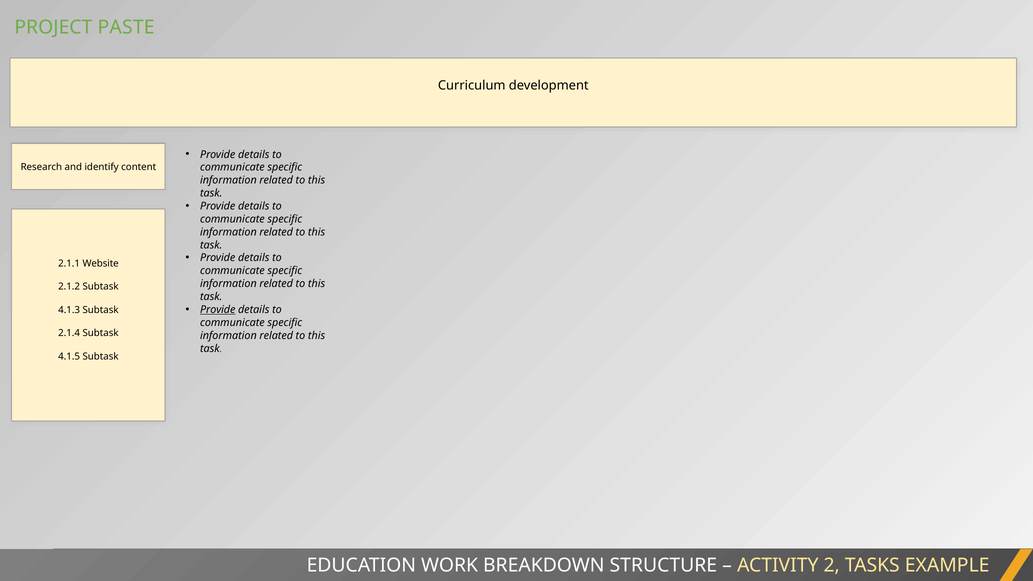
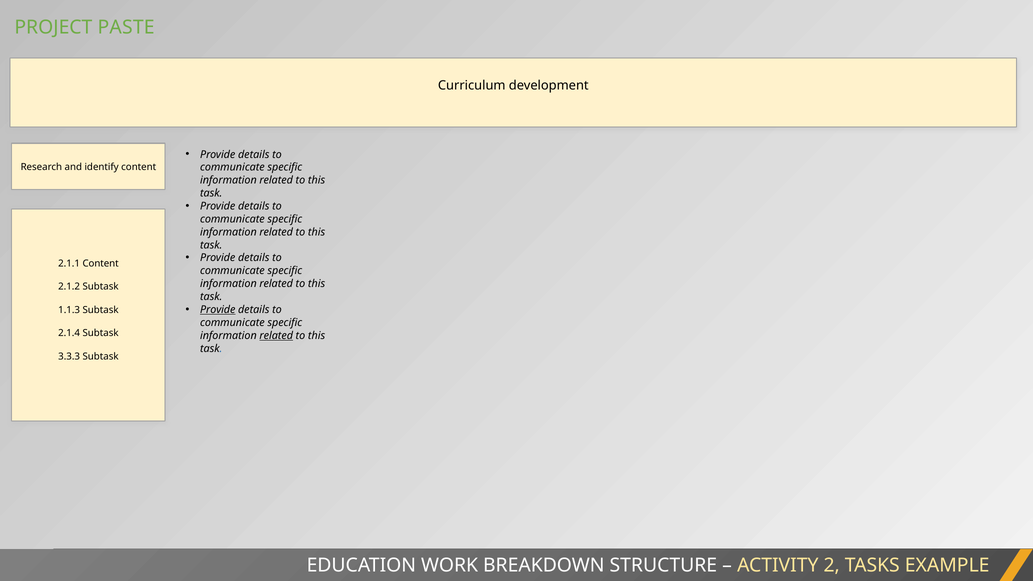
2.1.1 Website: Website -> Content
4.1.3: 4.1.3 -> 1.1.3
related at (276, 336) underline: none -> present
4.1.5: 4.1.5 -> 3.3.3
